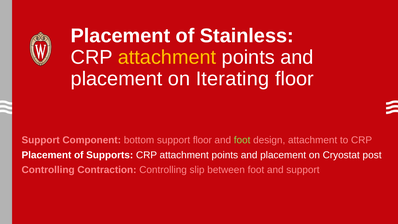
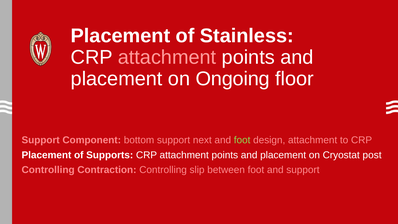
attachment at (167, 57) colour: yellow -> pink
Iterating: Iterating -> Ongoing
support floor: floor -> next
